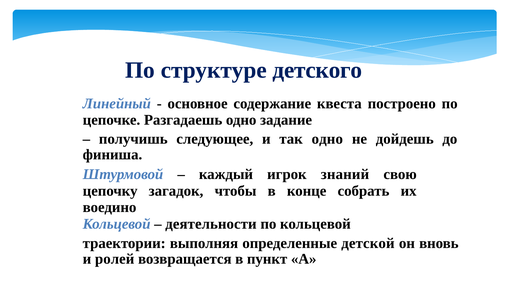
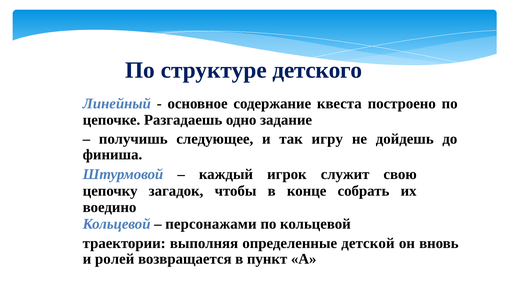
так одно: одно -> игру
знаний: знаний -> служит
деятельности: деятельности -> персонажами
